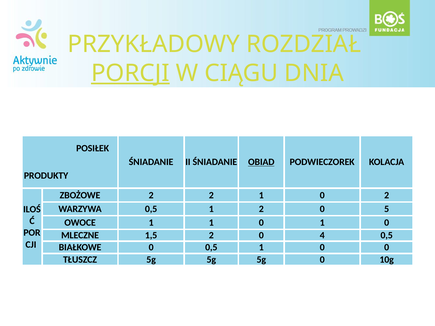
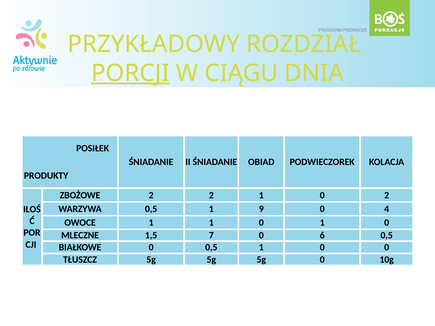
OBIAD underline: present -> none
1 2: 2 -> 9
5: 5 -> 4
1,5 2: 2 -> 7
4: 4 -> 6
